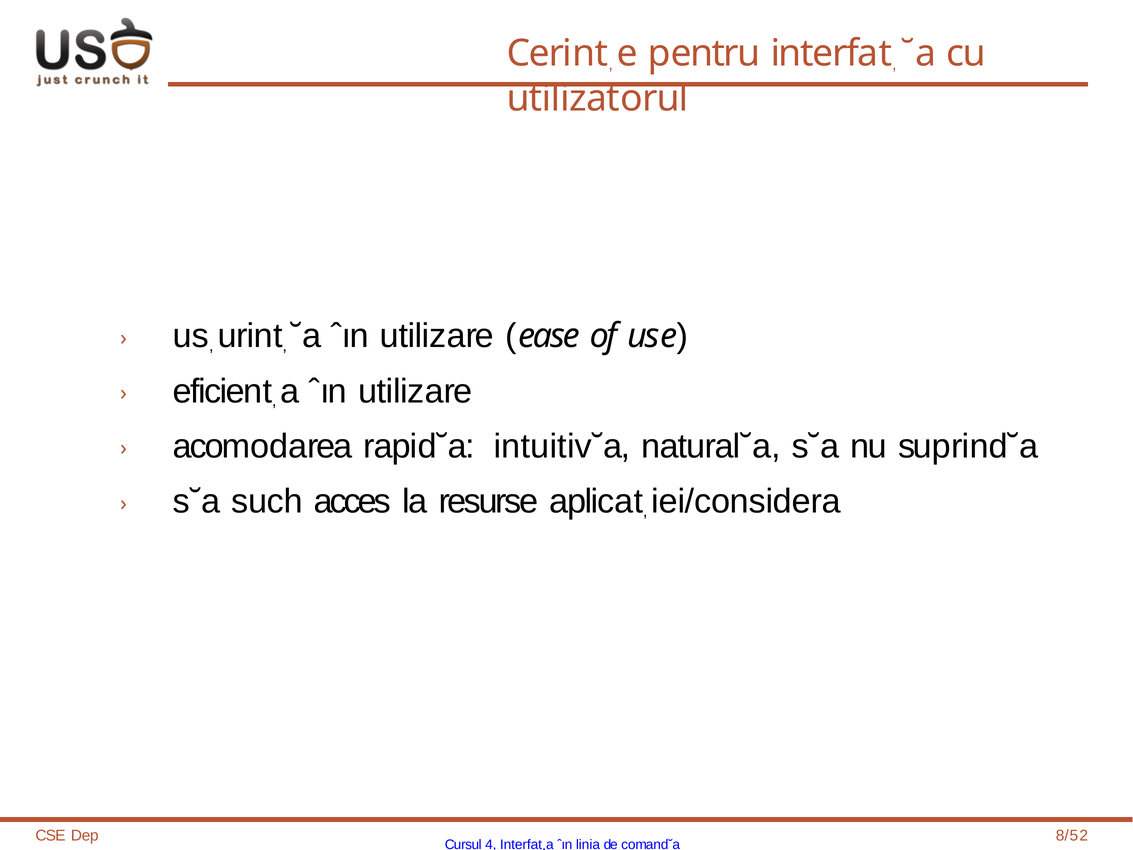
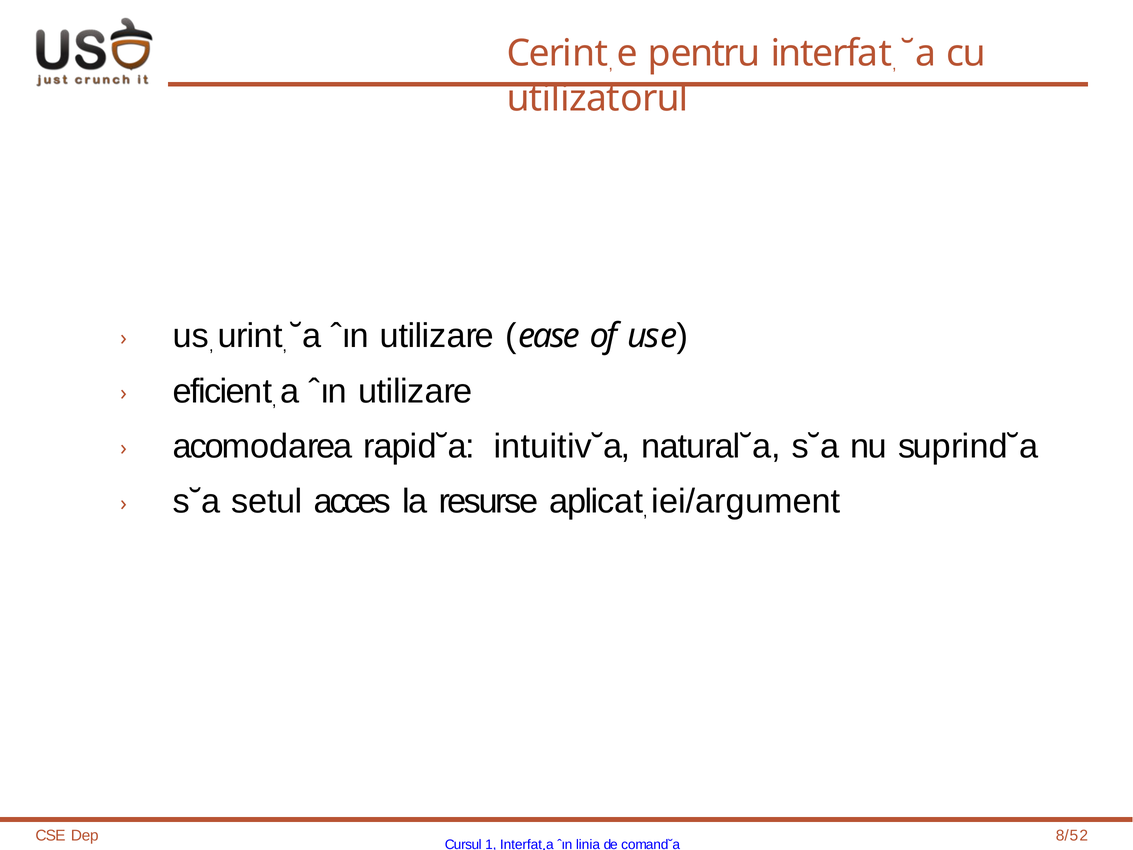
such: such -> setul
iei/considera: iei/considera -> iei/argument
4: 4 -> 1
